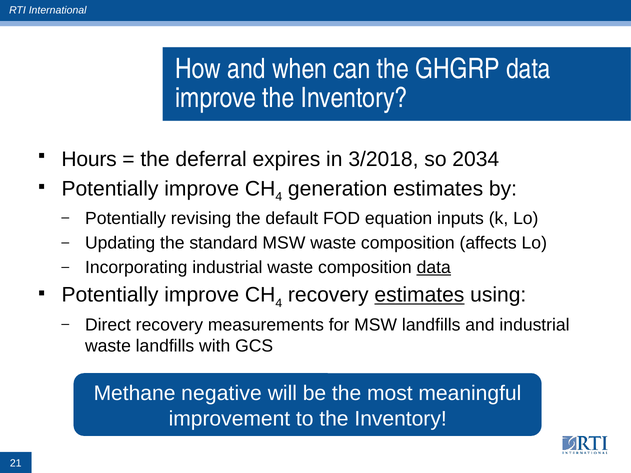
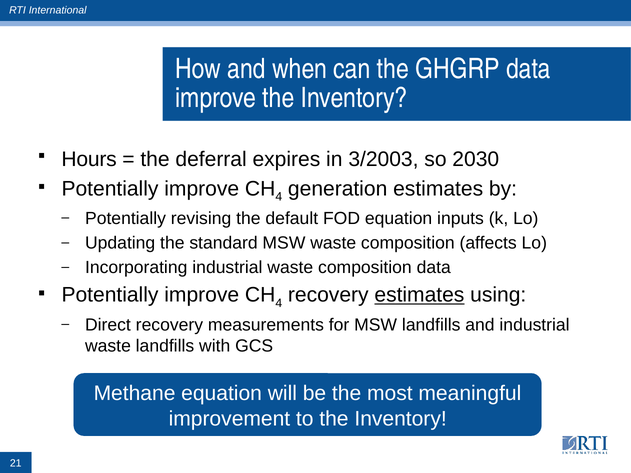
3/2018: 3/2018 -> 3/2003
2034: 2034 -> 2030
data at (434, 268) underline: present -> none
Methane negative: negative -> equation
